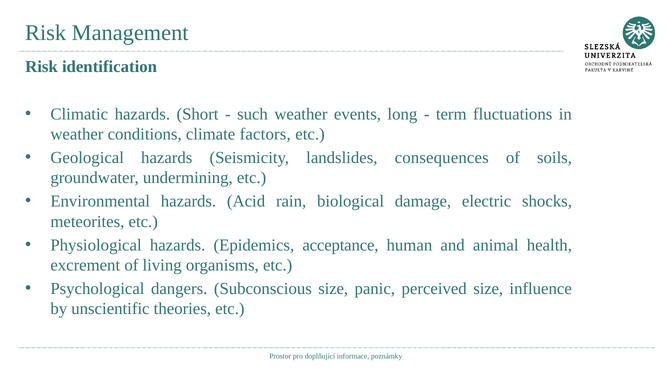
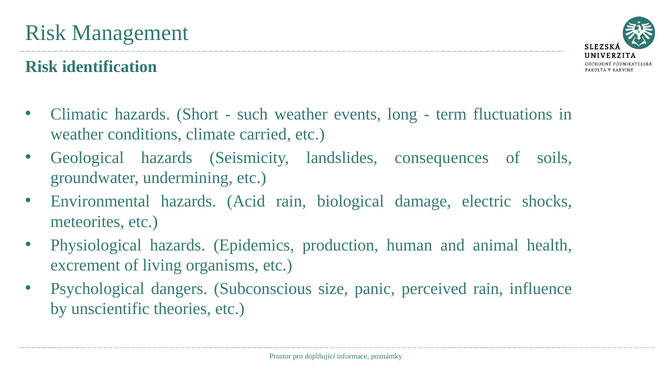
factors: factors -> carried
acceptance: acceptance -> production
perceived size: size -> rain
